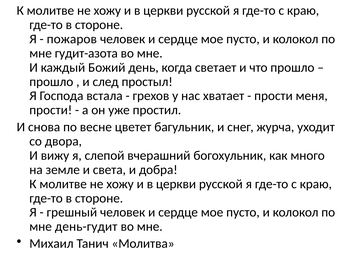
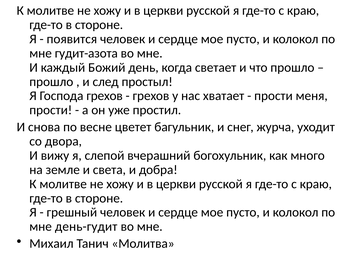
пожаров: пожаров -> появится
Господа встала: встала -> грехов
